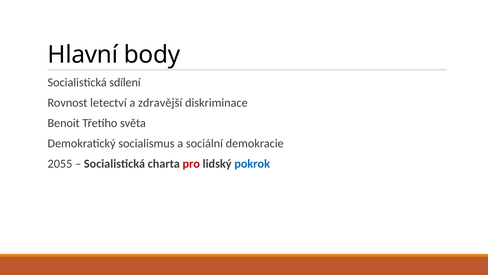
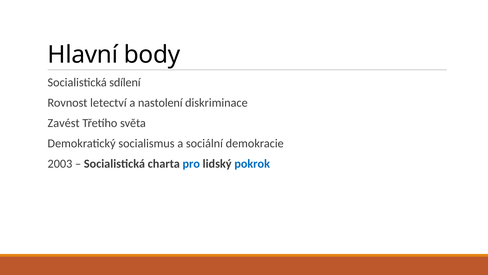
zdravější: zdravější -> nastolení
Benoit: Benoit -> Zavést
2055: 2055 -> 2003
pro colour: red -> blue
